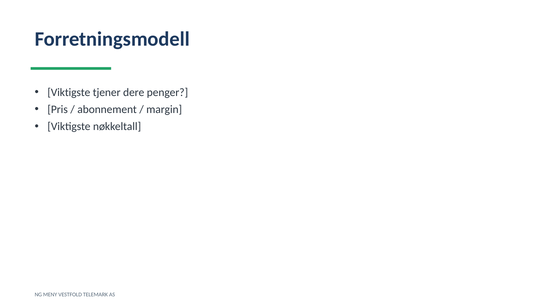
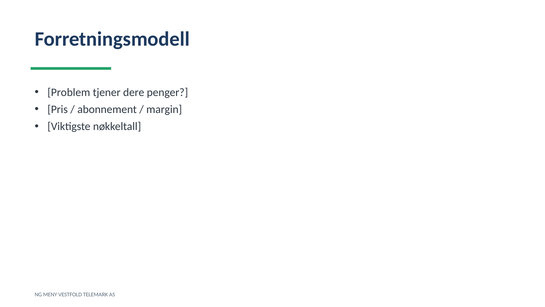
Viktigste at (69, 92): Viktigste -> Problem
